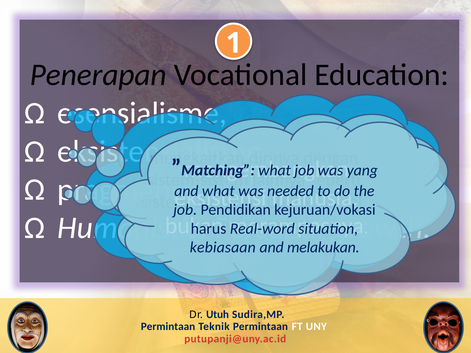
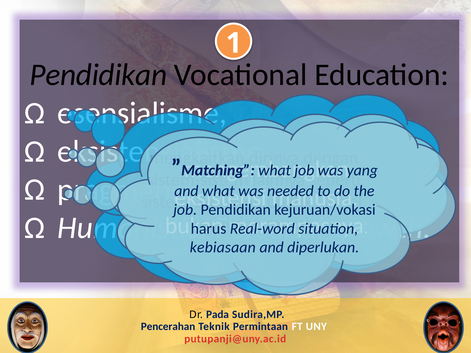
Penerapan at (98, 75): Penerapan -> Pendidikan
melakukan: melakukan -> diperlukan
Utuh: Utuh -> Pada
Permintaan at (168, 327): Permintaan -> Pencerahan
